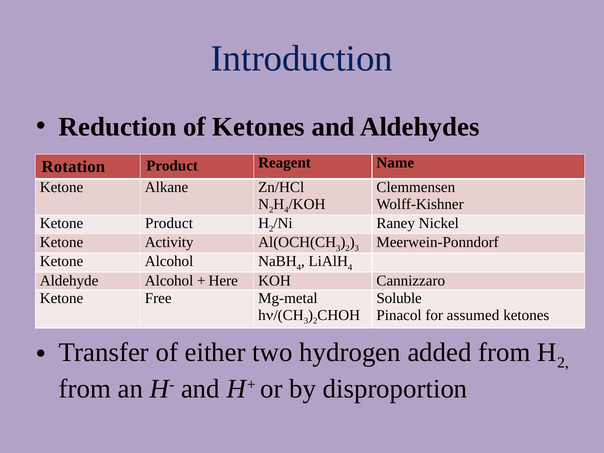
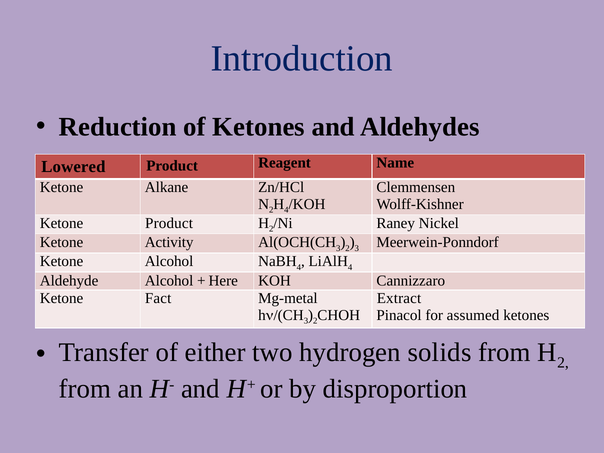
Rotation: Rotation -> Lowered
Free: Free -> Fact
Soluble: Soluble -> Extract
added: added -> solids
